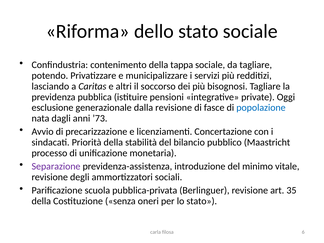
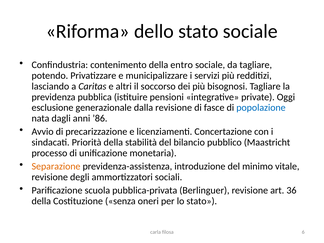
tappa: tappa -> entro
’73: ’73 -> ’86
Separazione colour: purple -> orange
35: 35 -> 36
